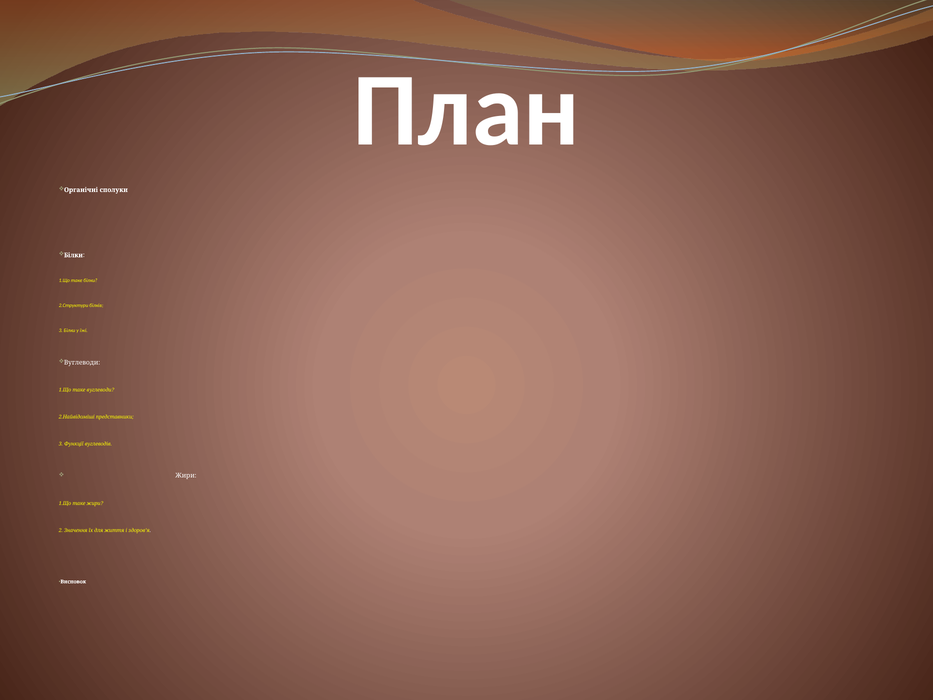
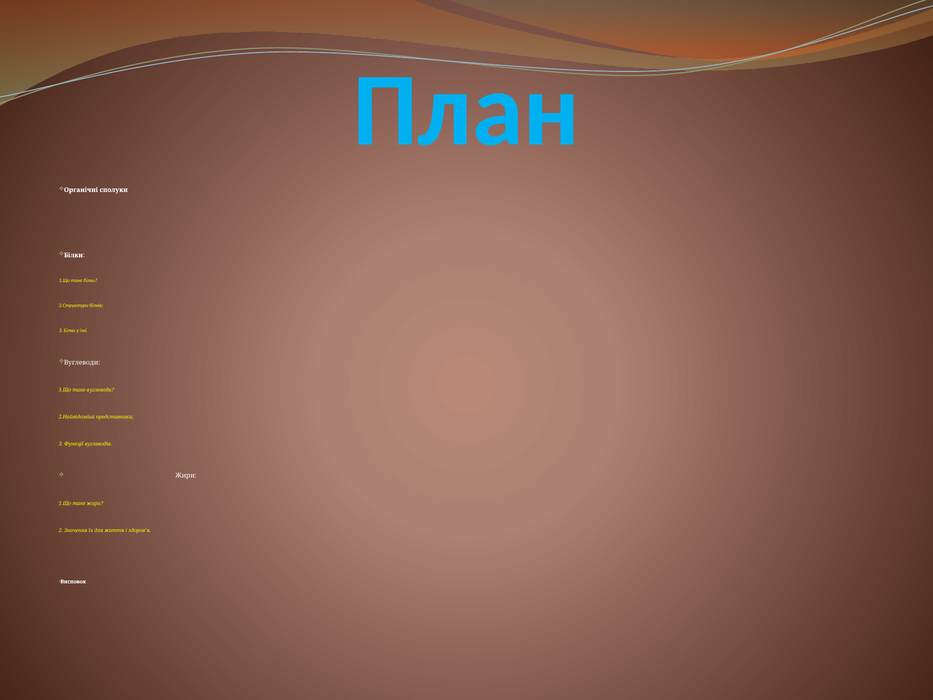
План colour: white -> light blue
